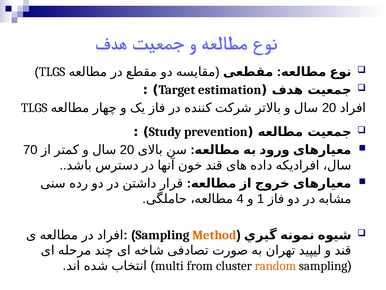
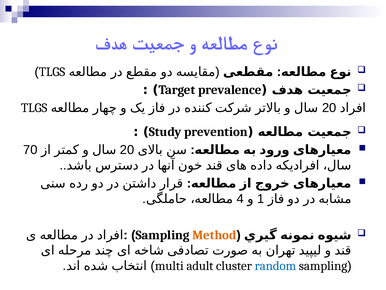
estimation: estimation -> prevalence
from: from -> adult
random colour: orange -> blue
